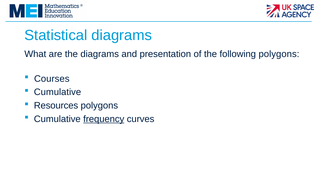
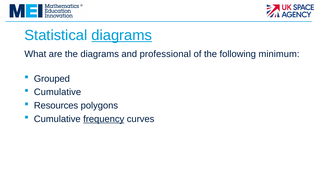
diagrams at (122, 35) underline: none -> present
presentation: presentation -> professional
following polygons: polygons -> minimum
Courses: Courses -> Grouped
